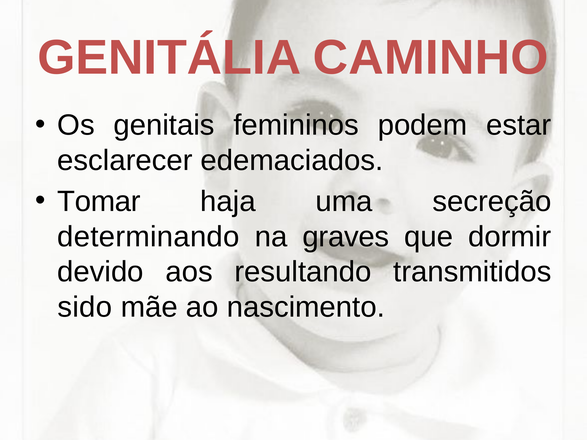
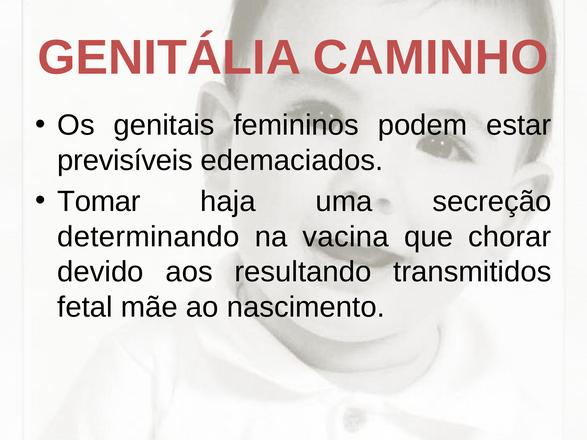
esclarecer: esclarecer -> previsíveis
graves: graves -> vacina
dormir: dormir -> chorar
sido: sido -> fetal
